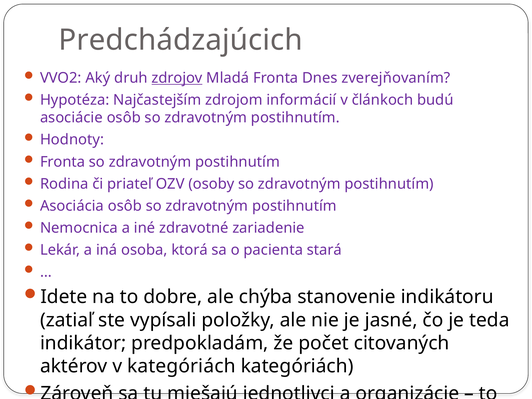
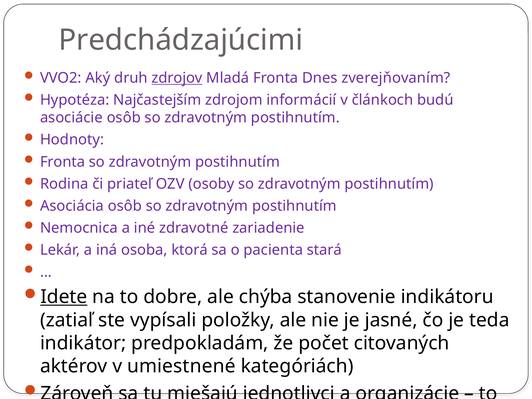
Predchádzajúcich: Predchádzajúcich -> Predchádzajúcimi
Idete underline: none -> present
v kategóriách: kategóriách -> umiestnené
